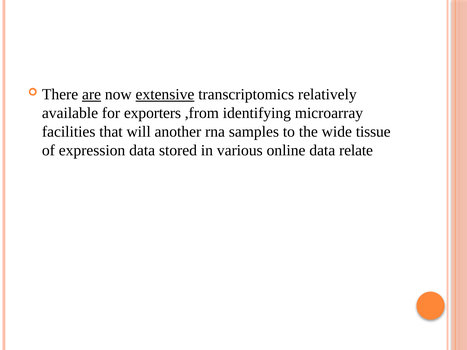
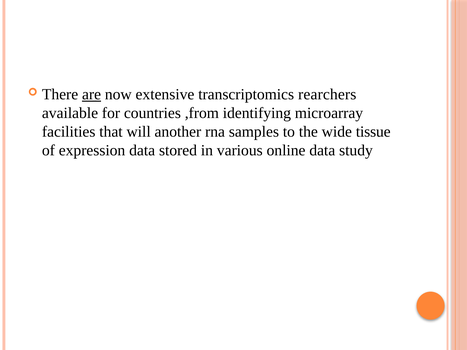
extensive underline: present -> none
relatively: relatively -> rearchers
exporters: exporters -> countries
relate: relate -> study
